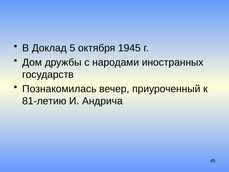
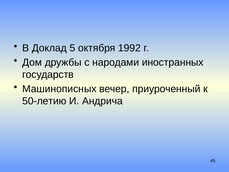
1945: 1945 -> 1992
Познакомилась: Познакомилась -> Машинописных
81-летию: 81-летию -> 50-летию
